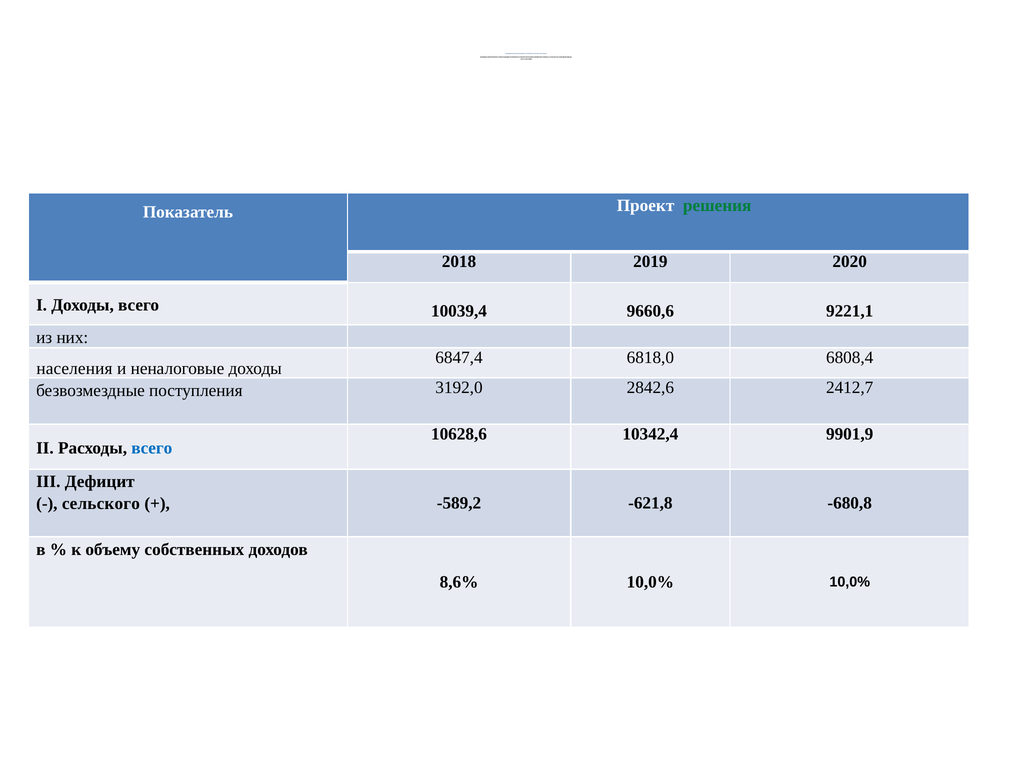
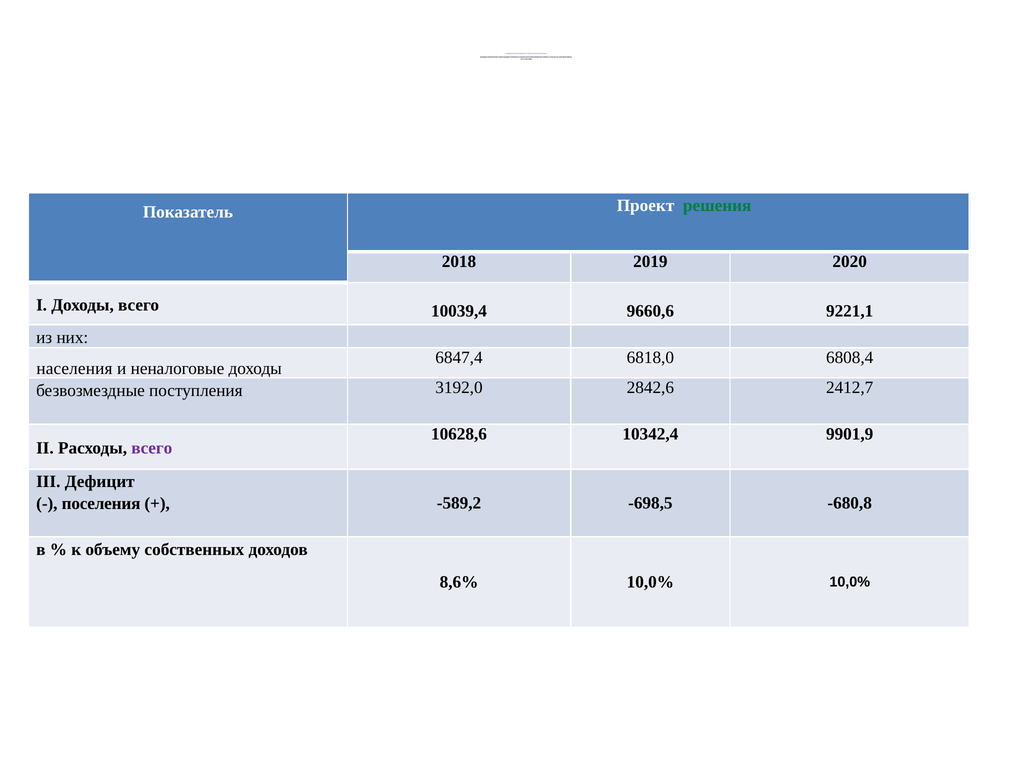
всего at (152, 449) colour: blue -> purple
сельского at (101, 504): сельского -> поселения
-621,8: -621,8 -> -698,5
